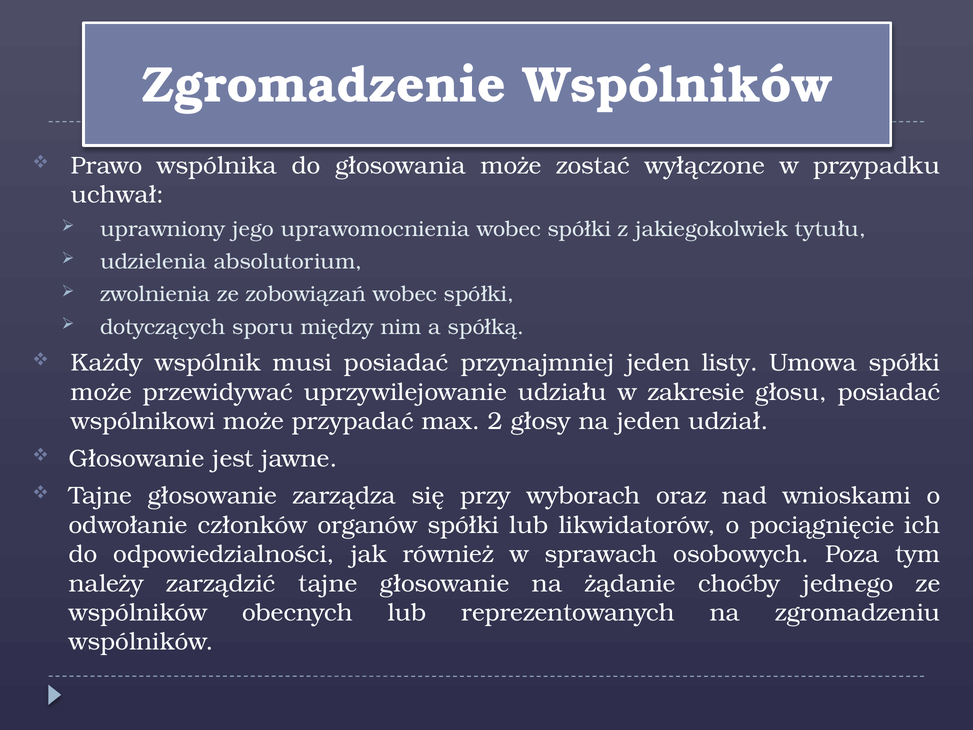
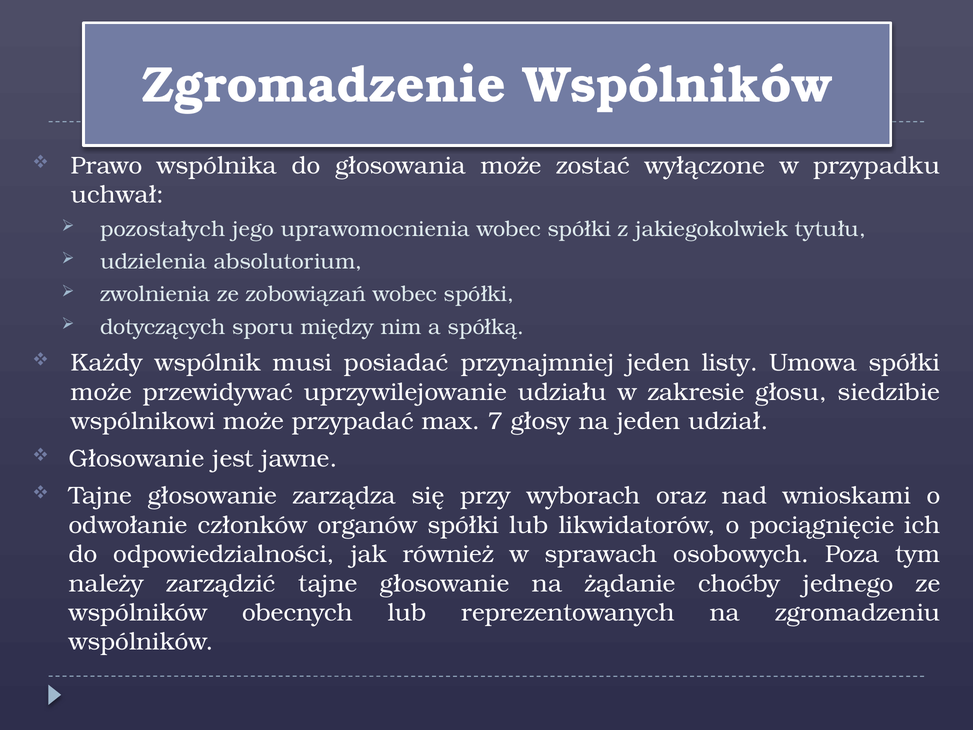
uprawniony: uprawniony -> pozostałych
głosu posiadać: posiadać -> siedzibie
2: 2 -> 7
